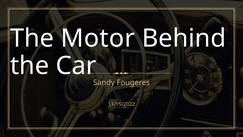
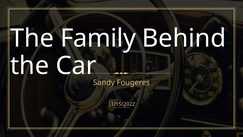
Motor: Motor -> Family
